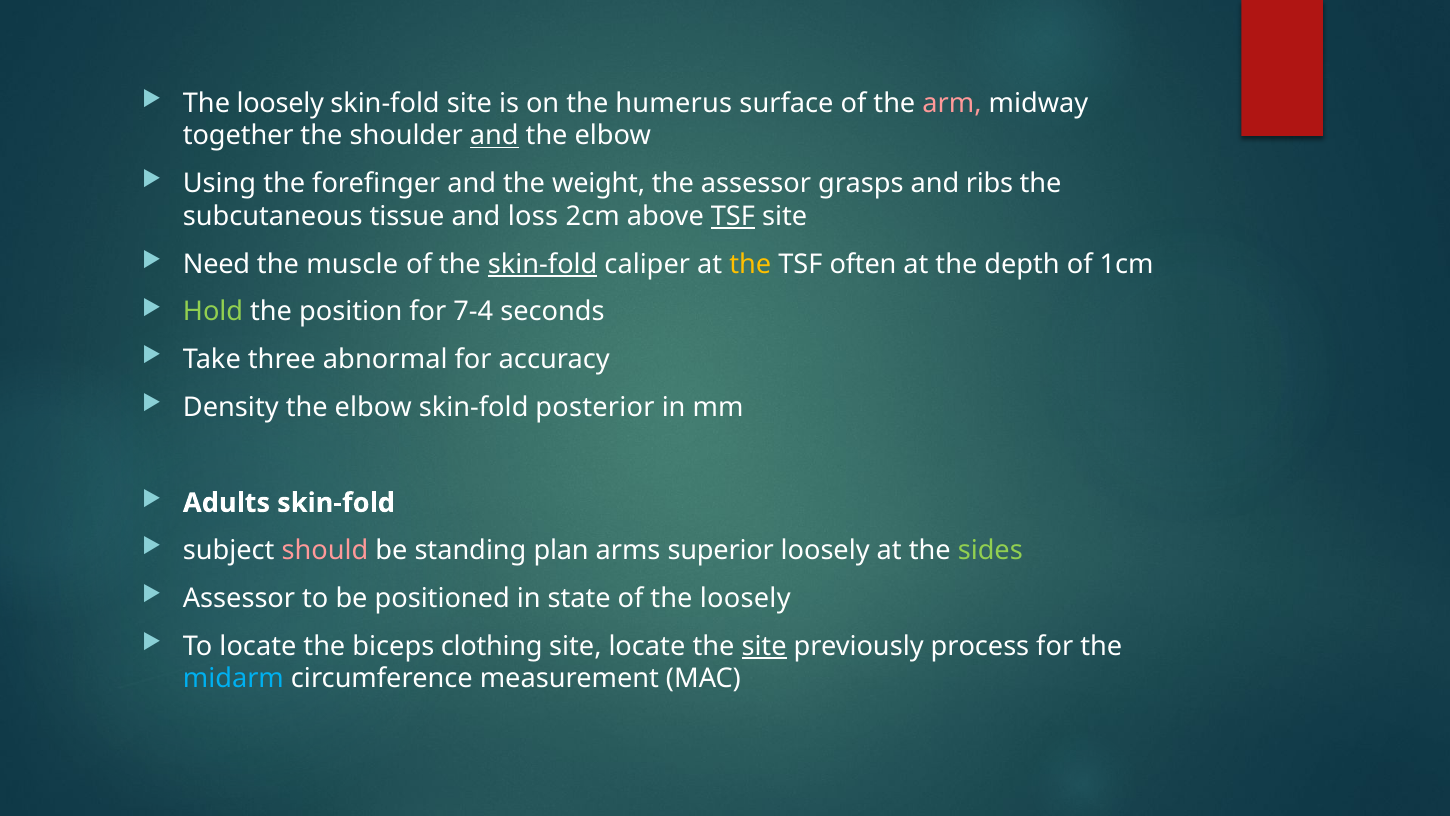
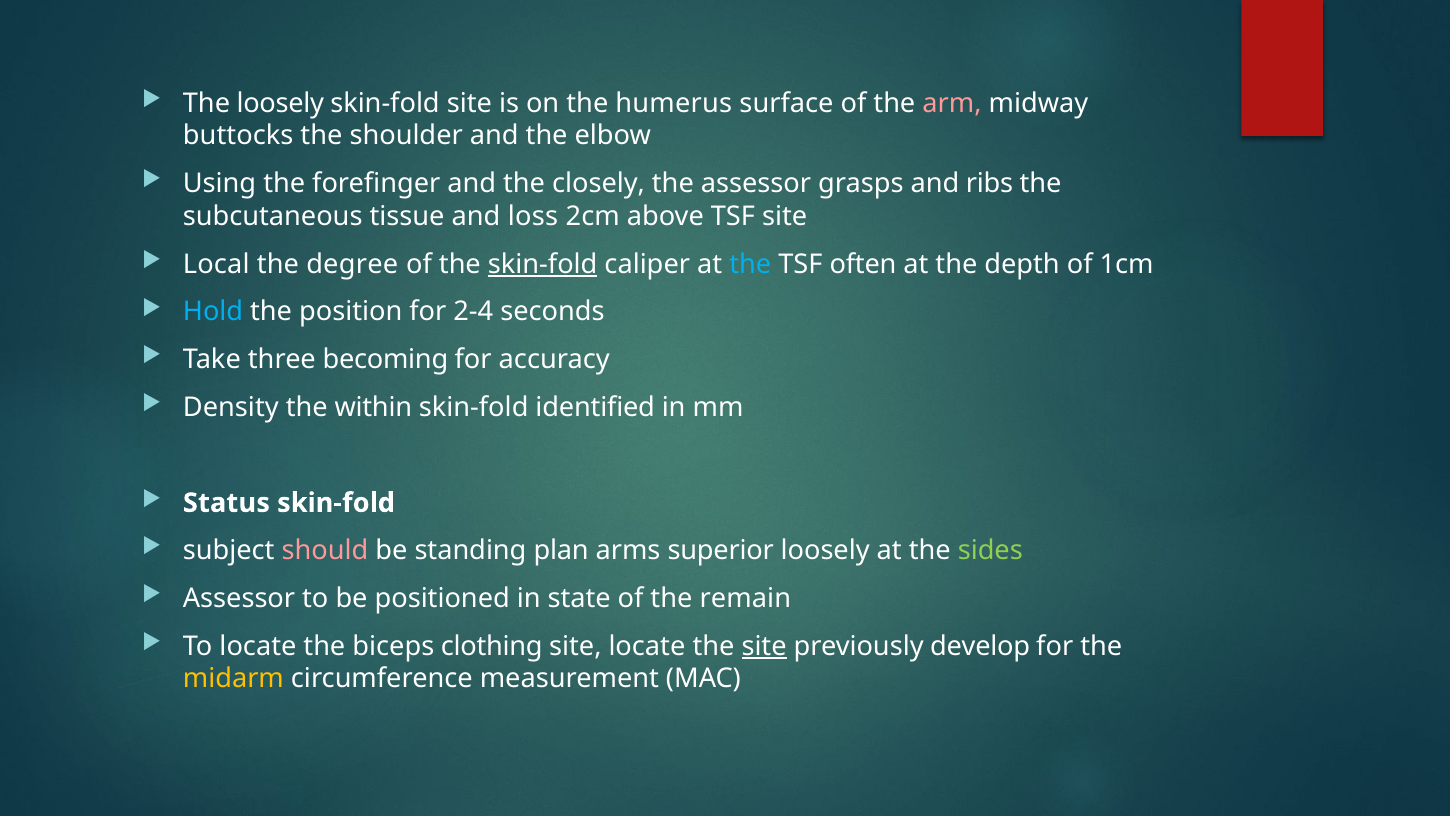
together: together -> buttocks
and at (494, 136) underline: present -> none
weight: weight -> closely
TSF at (733, 216) underline: present -> none
Need: Need -> Local
muscle: muscle -> degree
the at (750, 264) colour: yellow -> light blue
Hold colour: light green -> light blue
7-4: 7-4 -> 2-4
abnormal: abnormal -> becoming
elbow at (373, 407): elbow -> within
posterior: posterior -> identified
Adults: Adults -> Status
of the loosely: loosely -> remain
process: process -> develop
midarm colour: light blue -> yellow
